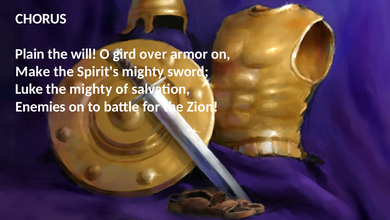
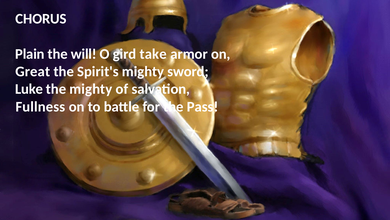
over: over -> take
Make: Make -> Great
Enemies: Enemies -> Fullness
Zion: Zion -> Pass
